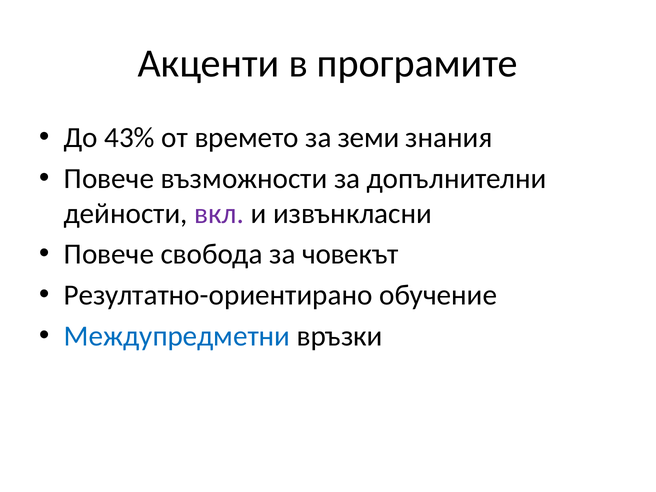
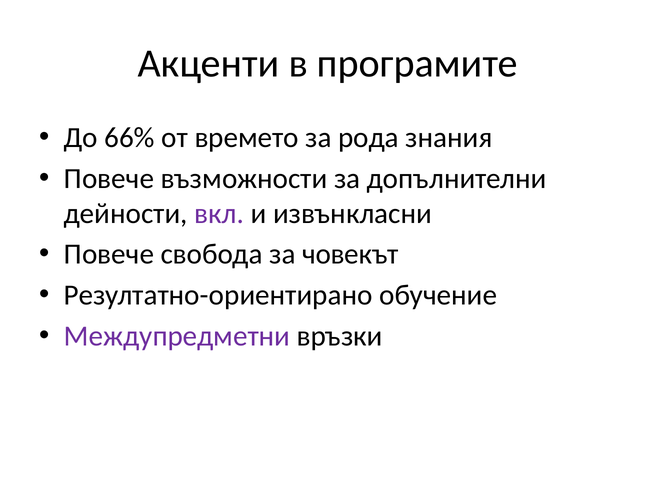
43%: 43% -> 66%
земи: земи -> рода
Междупредметни colour: blue -> purple
